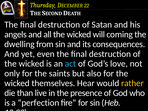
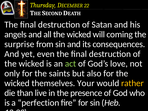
dwelling: dwelling -> surprise
act colour: light blue -> light green
Hear: Hear -> Your
